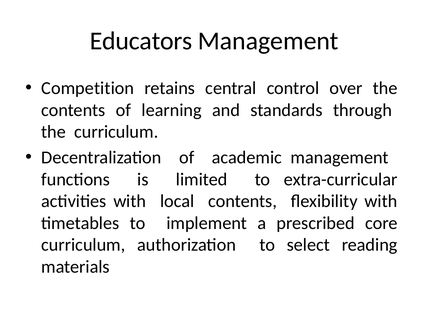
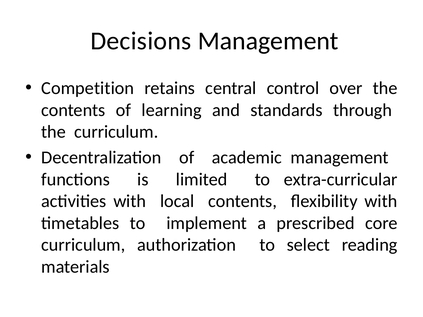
Educators: Educators -> Decisions
